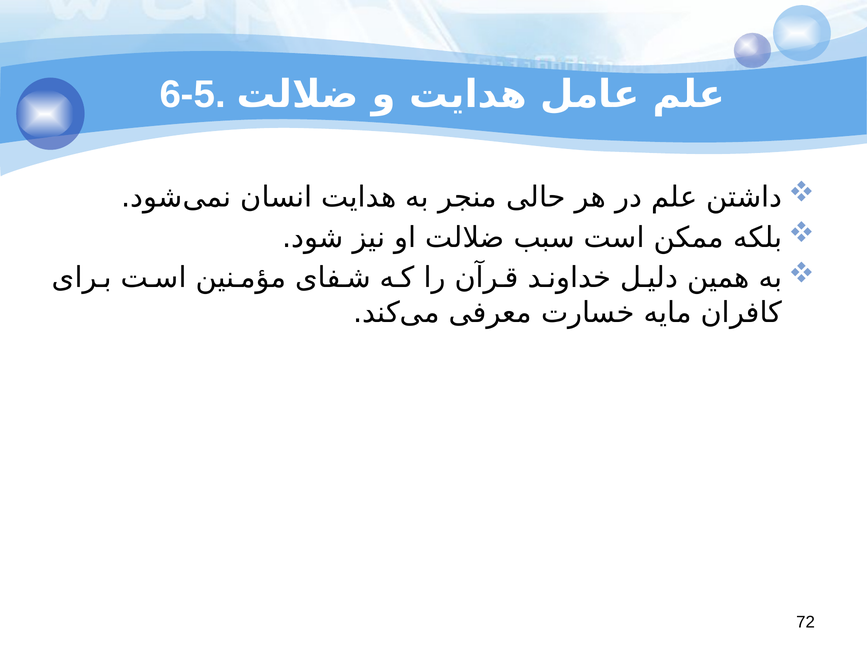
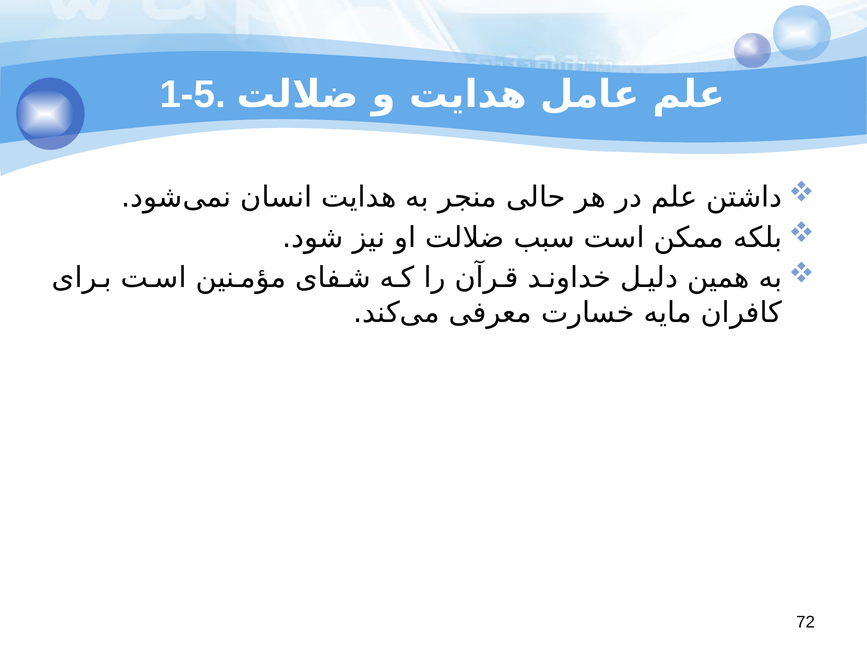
6-5: 6-5 -> 1-5
